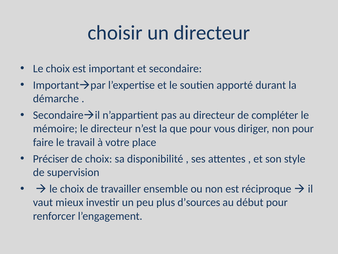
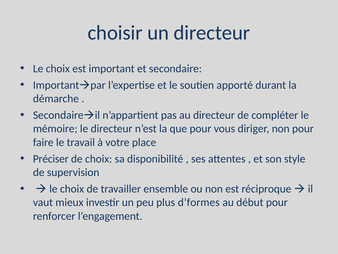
d’sources: d’sources -> d’formes
